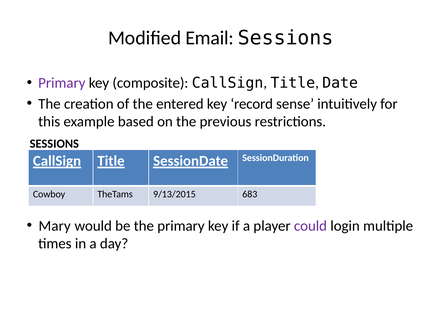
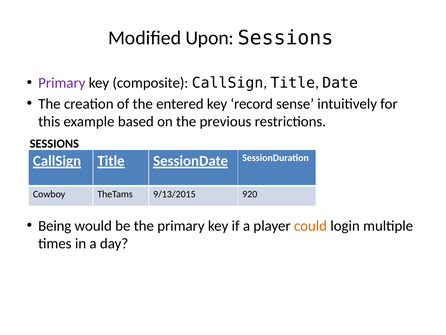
Email: Email -> Upon
683: 683 -> 920
Mary: Mary -> Being
could colour: purple -> orange
